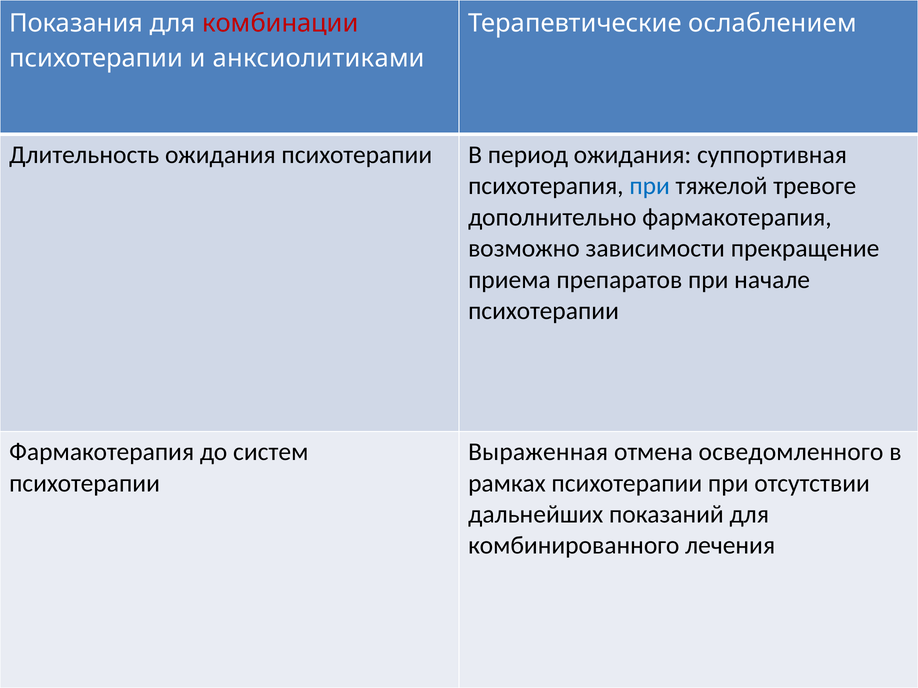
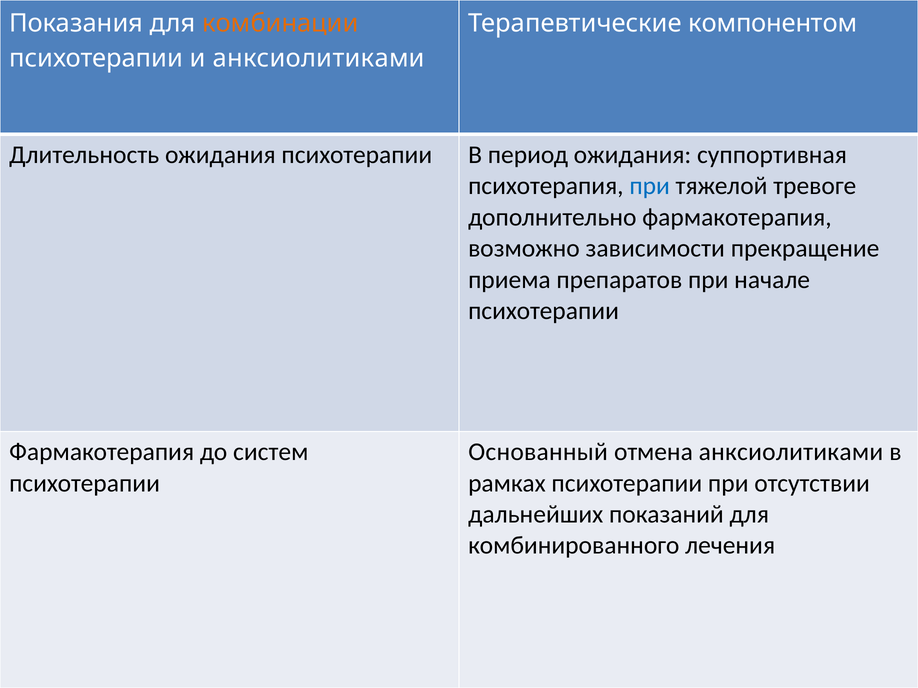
комбинации colour: red -> orange
ослаблением: ослаблением -> компонентом
Выраженная: Выраженная -> Основанный
отмена осведомленного: осведомленного -> анксиолитиками
